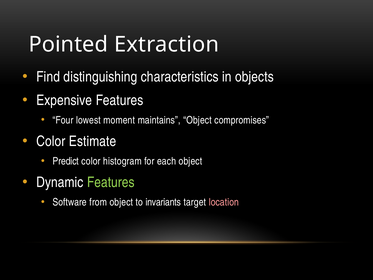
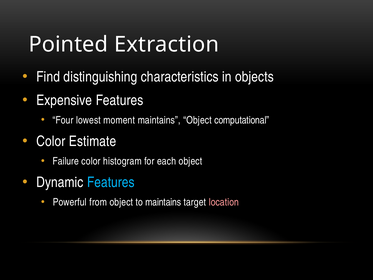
compromises: compromises -> computational
Predict: Predict -> Failure
Features at (111, 182) colour: light green -> light blue
Software: Software -> Powerful
to invariants: invariants -> maintains
